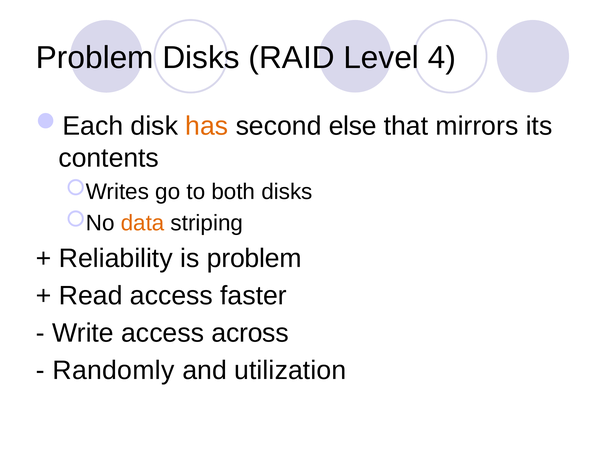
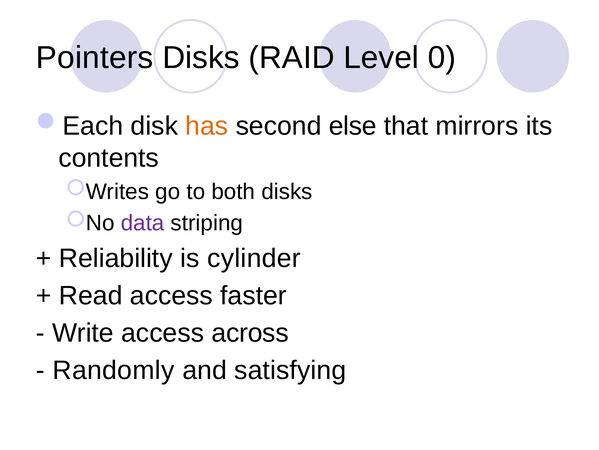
Problem at (95, 58): Problem -> Pointers
4: 4 -> 0
data colour: orange -> purple
is problem: problem -> cylinder
utilization: utilization -> satisfying
